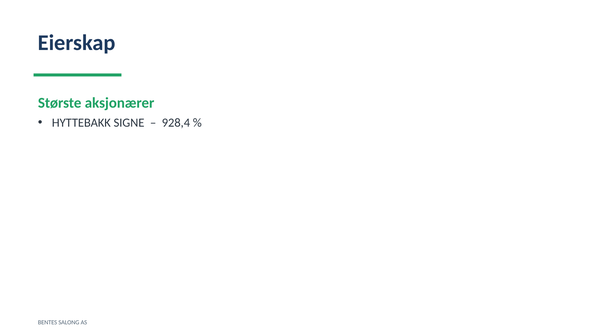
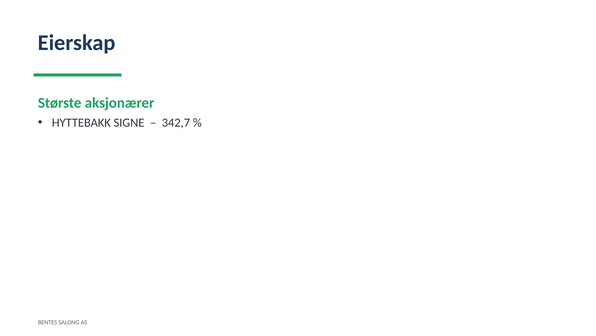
928,4: 928,4 -> 342,7
